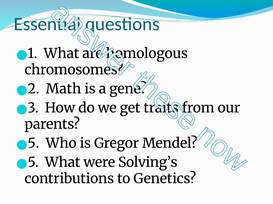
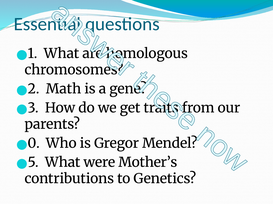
5 at (33, 144): 5 -> 0
Solving’s: Solving’s -> Mother’s
